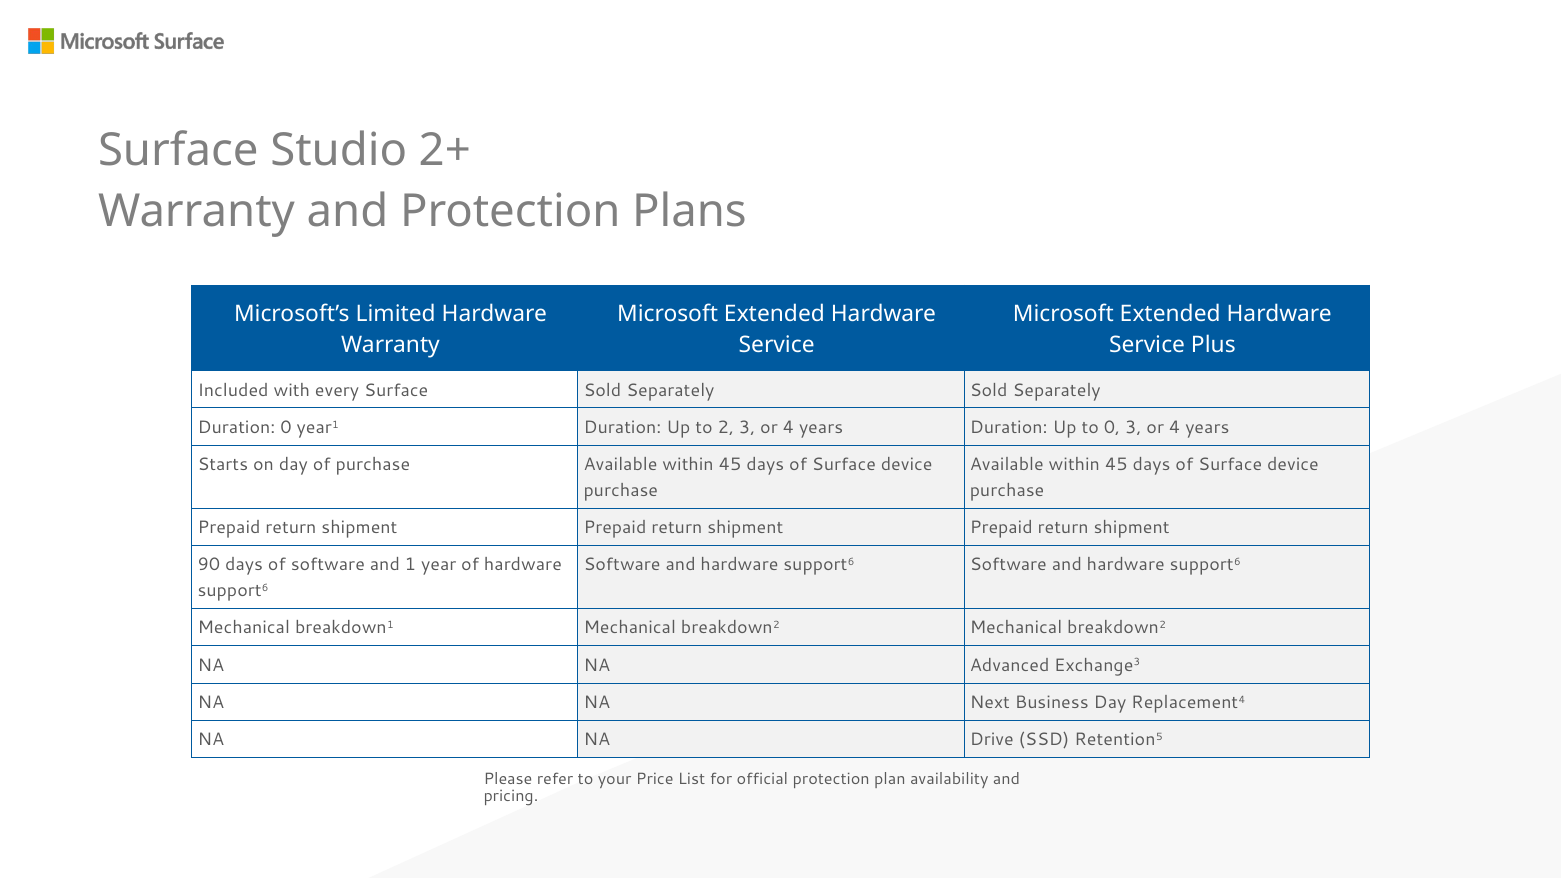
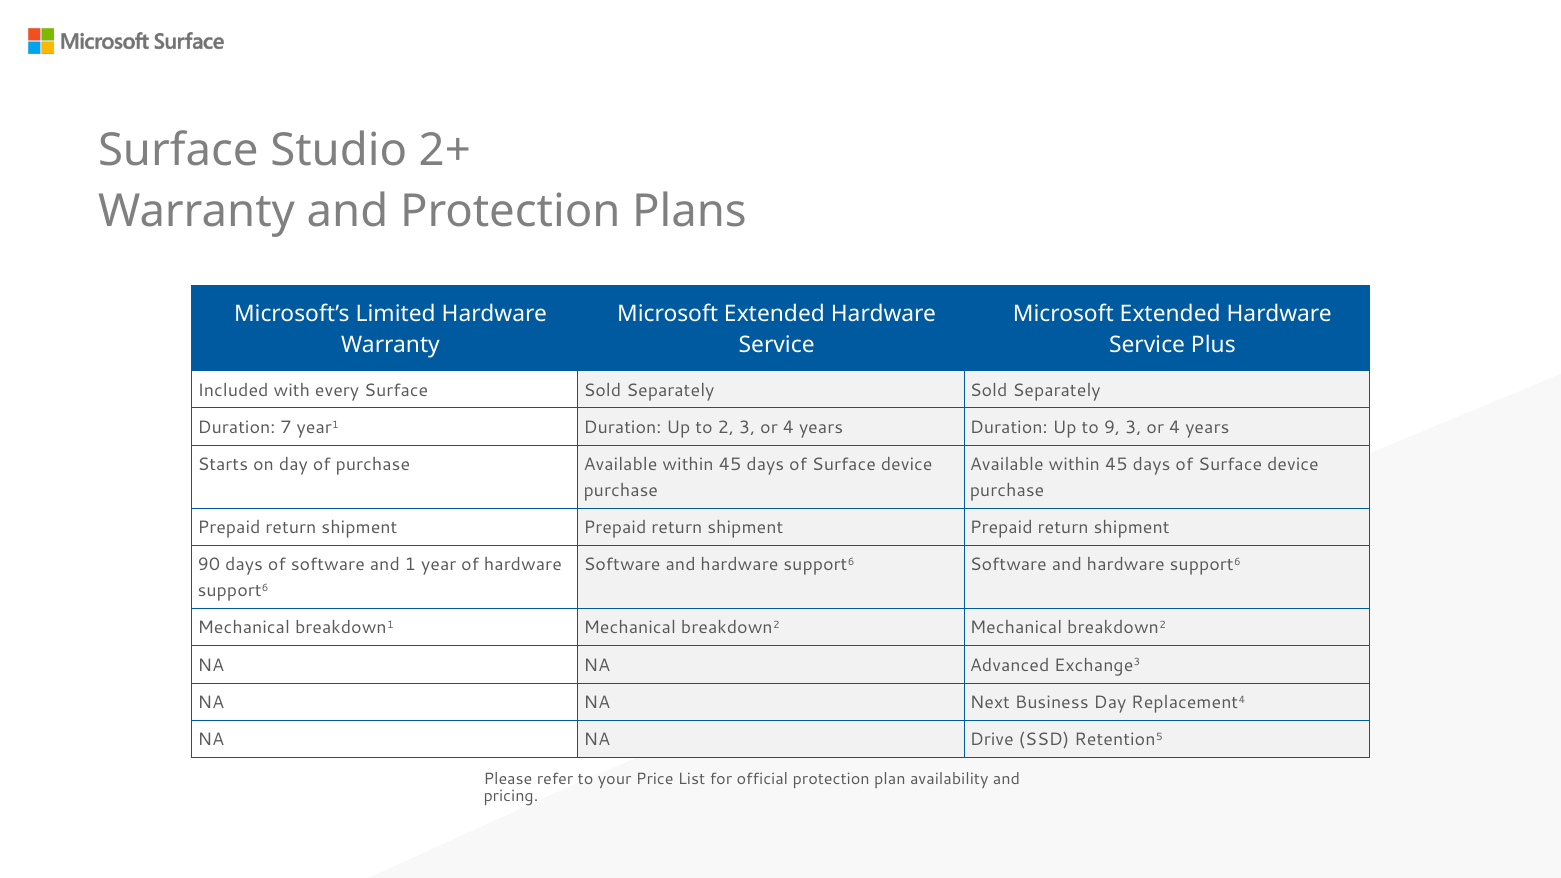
Duration 0: 0 -> 7
to 0: 0 -> 9
